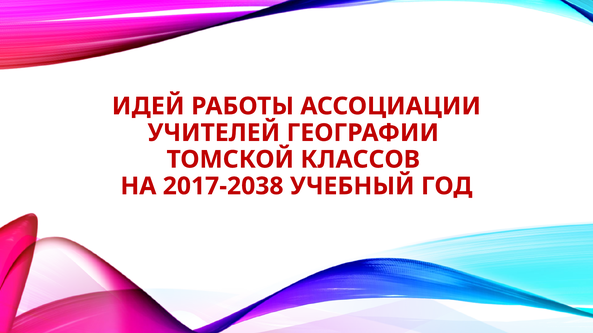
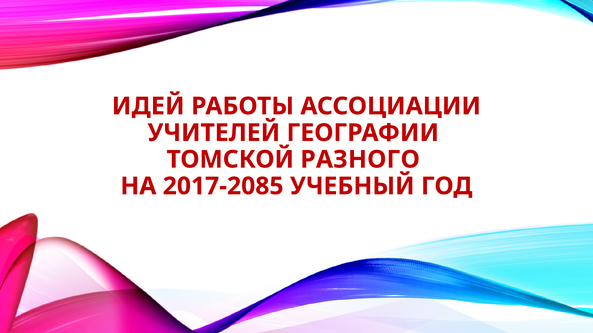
КЛАССОВ: КЛАССОВ -> РАЗНОГО
2017-2038: 2017-2038 -> 2017-2085
